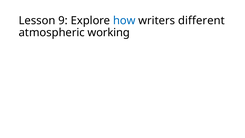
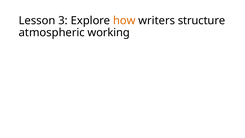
9: 9 -> 3
how colour: blue -> orange
different: different -> structure
